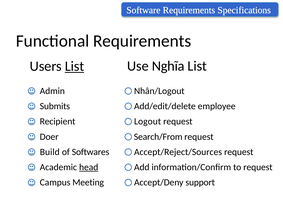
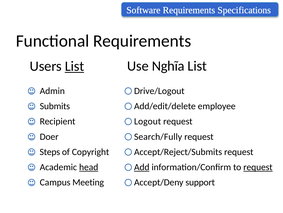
Nhân/Logout: Nhân/Logout -> Drive/Logout
Search/From: Search/From -> Search/Fully
Build: Build -> Steps
Softwares: Softwares -> Copyright
Accept/Reject/Sources: Accept/Reject/Sources -> Accept/Reject/Submits
Add underline: none -> present
request at (258, 167) underline: none -> present
